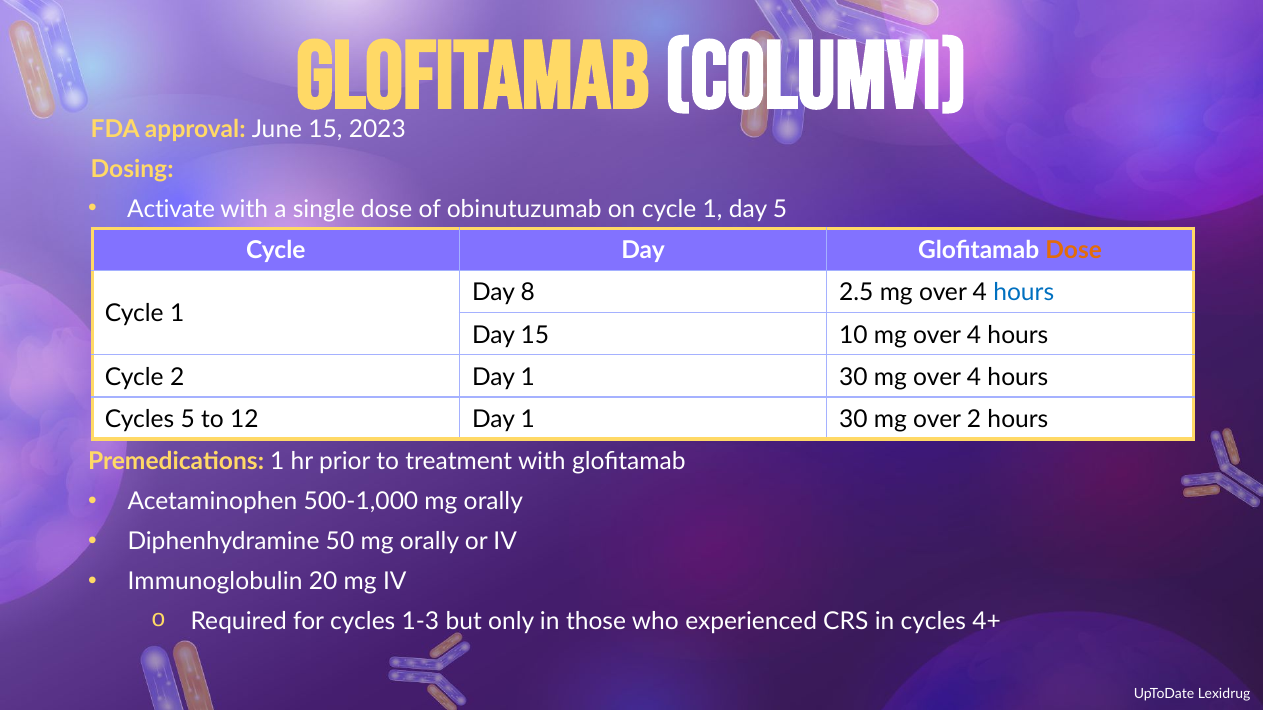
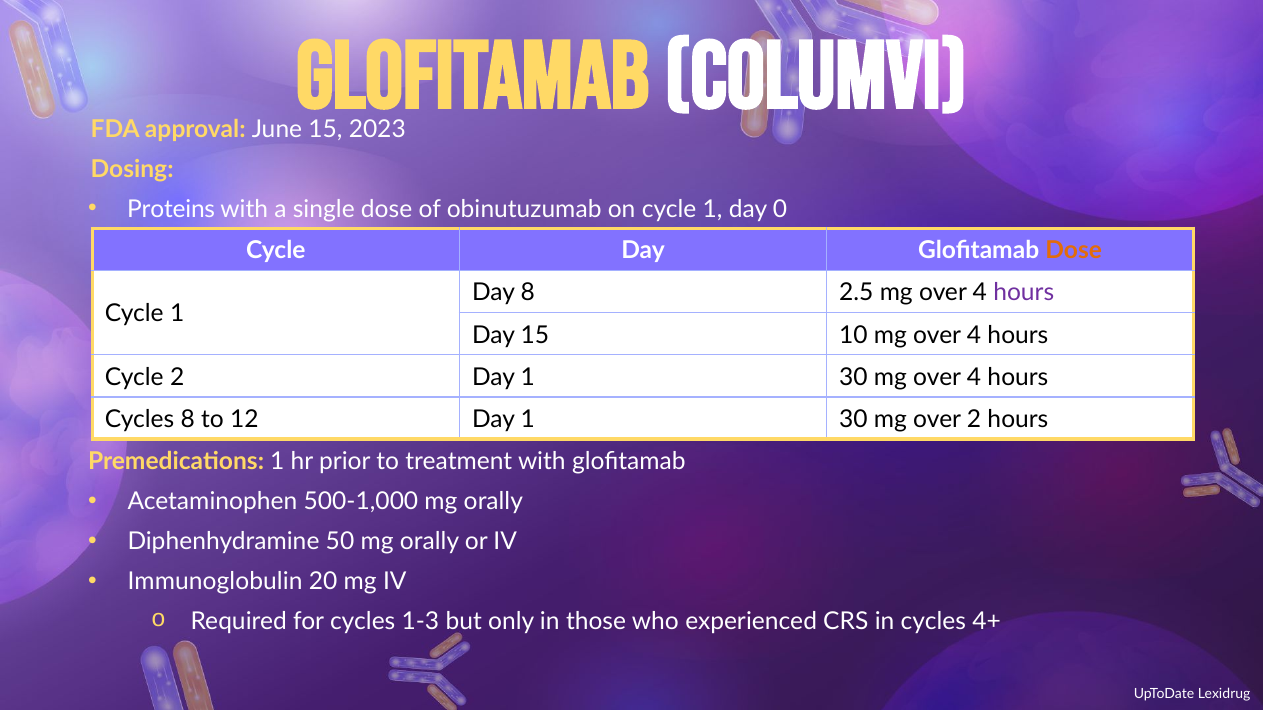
Activate: Activate -> Proteins
day 5: 5 -> 0
hours at (1024, 293) colour: blue -> purple
Cycles 5: 5 -> 8
